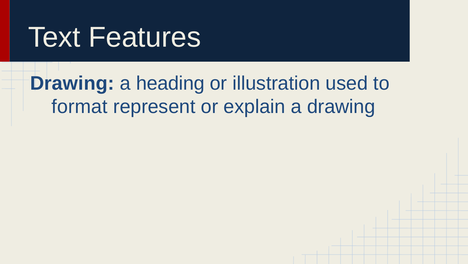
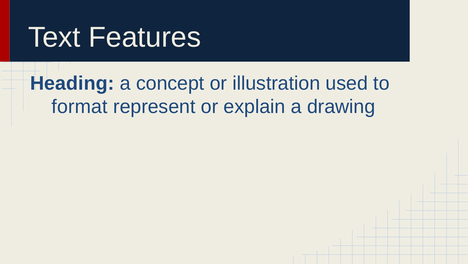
Drawing at (72, 83): Drawing -> Heading
heading: heading -> concept
